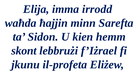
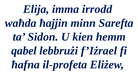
skont: skont -> qabel
jkunu: jkunu -> ħafna
